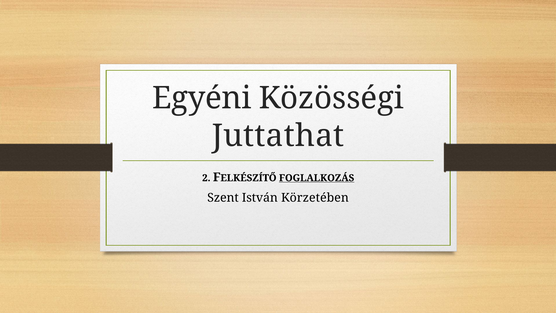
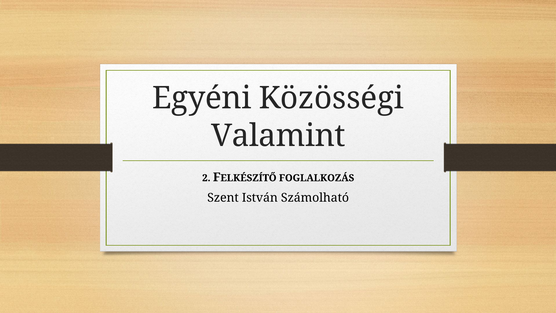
Juttathat: Juttathat -> Valamint
FOGLALKOZÁS underline: present -> none
Körzetében: Körzetében -> Számolható
